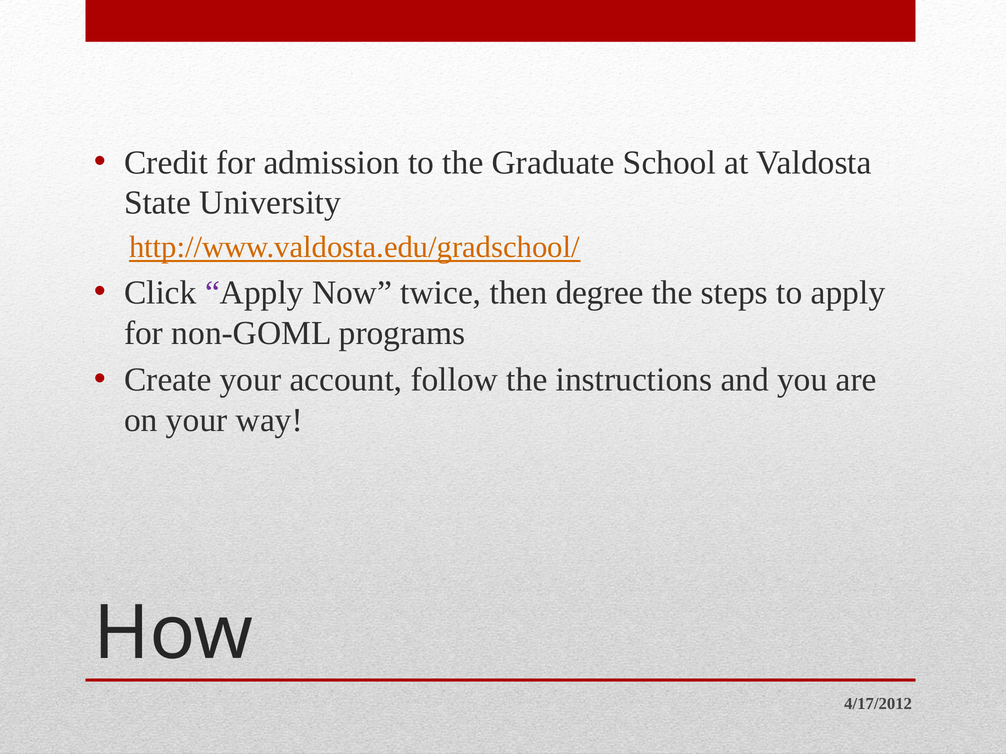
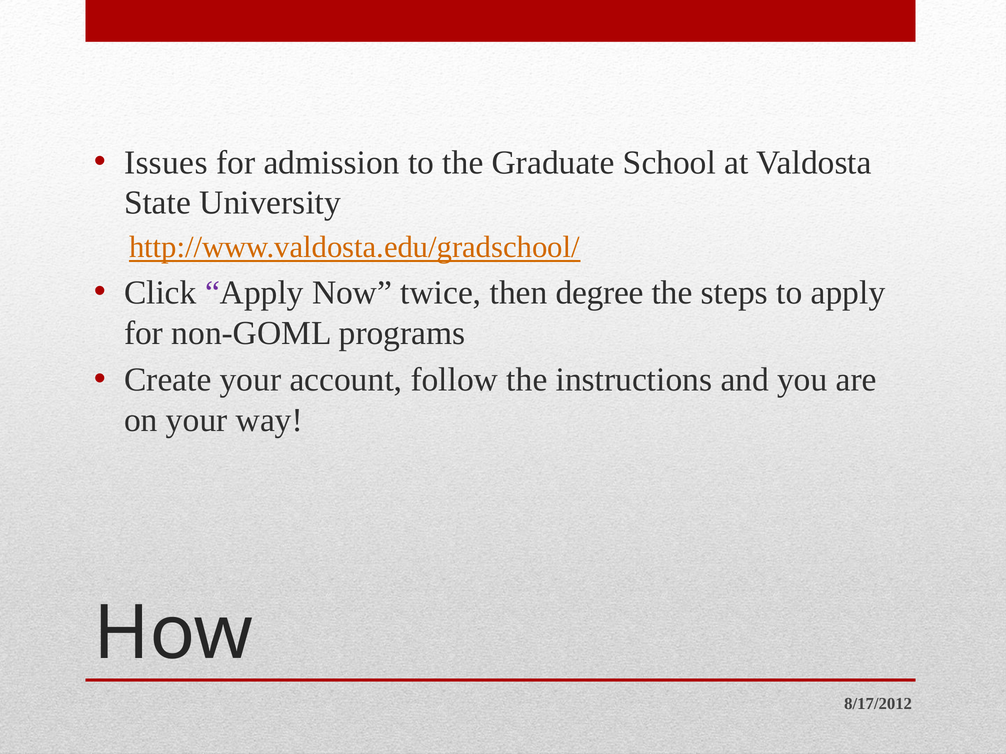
Credit: Credit -> Issues
4/17/2012: 4/17/2012 -> 8/17/2012
